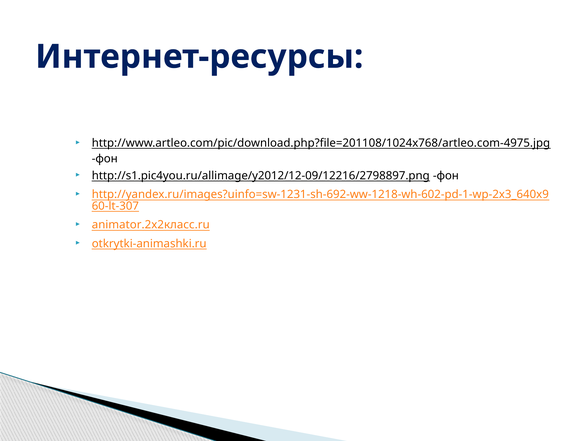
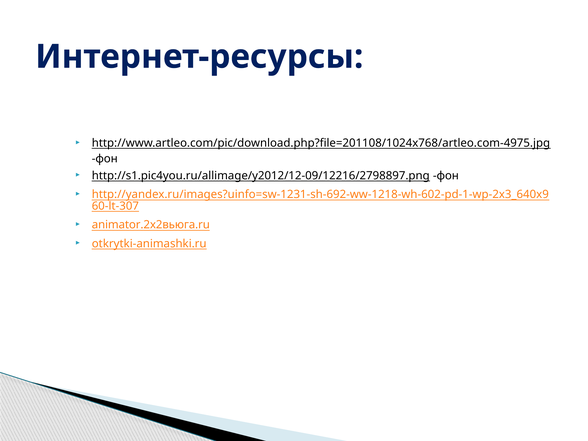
animator.2x2класс.ru: animator.2x2класс.ru -> animator.2x2вьюга.ru
